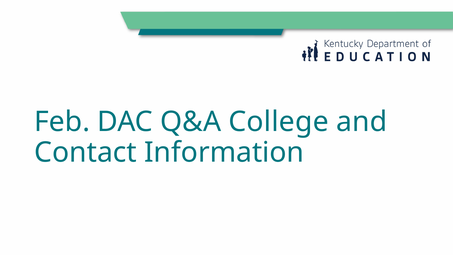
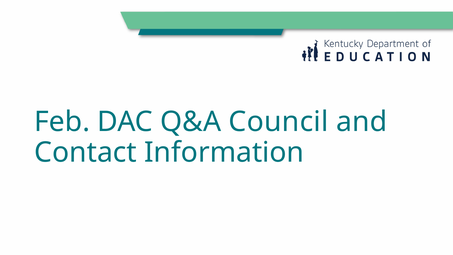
College: College -> Council
